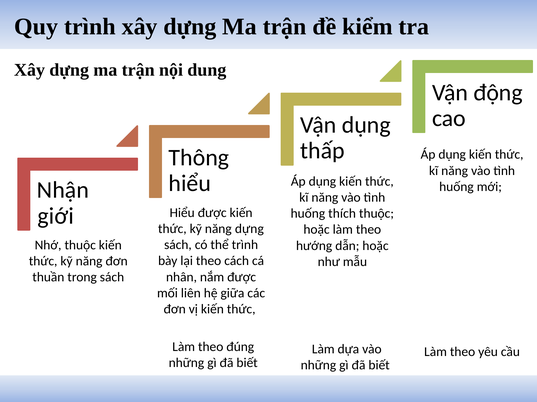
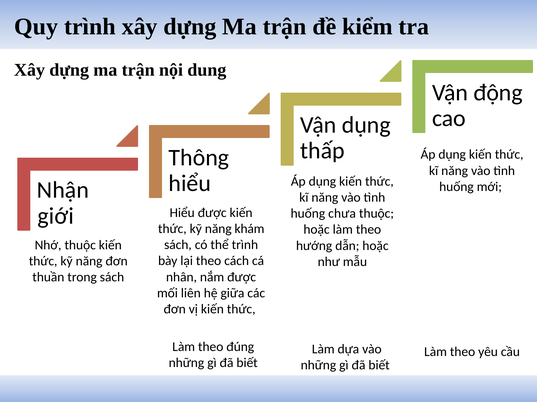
thích: thích -> chưa
năng dựng: dựng -> khám
